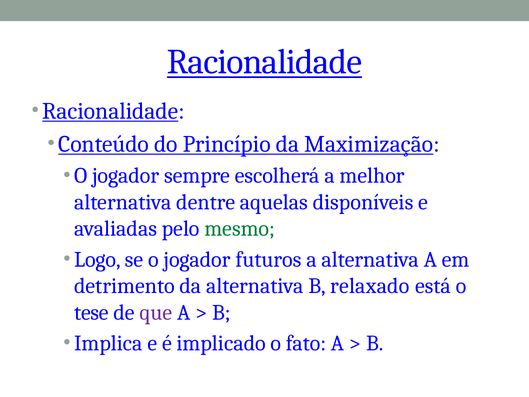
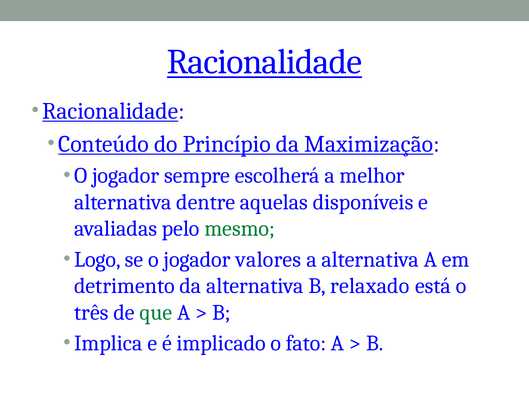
futuros: futuros -> valores
tese: tese -> três
que colour: purple -> green
